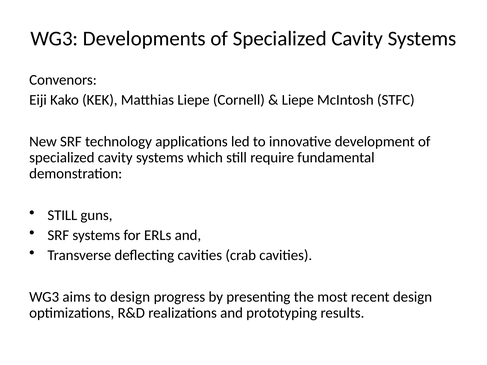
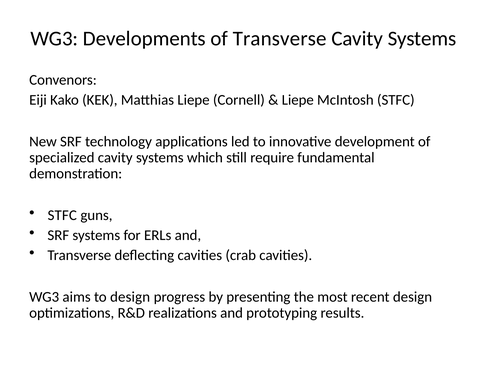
Developments of Specialized: Specialized -> Transverse
STILL at (62, 215): STILL -> STFC
